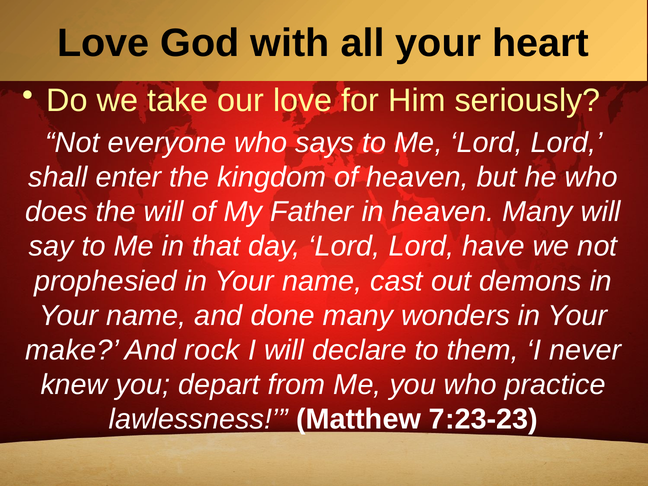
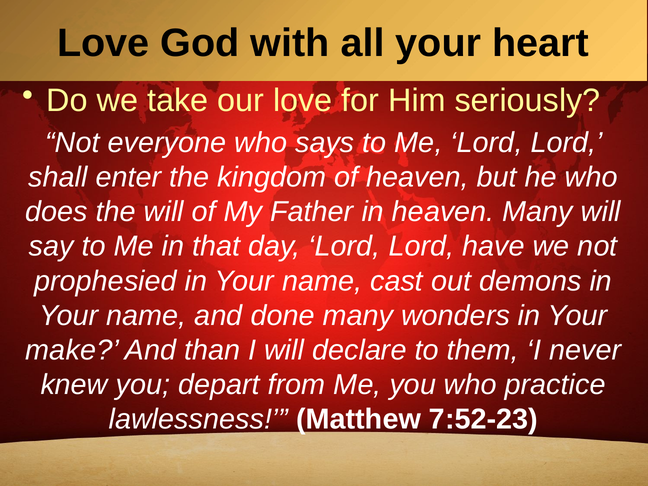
rock: rock -> than
7:23-23: 7:23-23 -> 7:52-23
